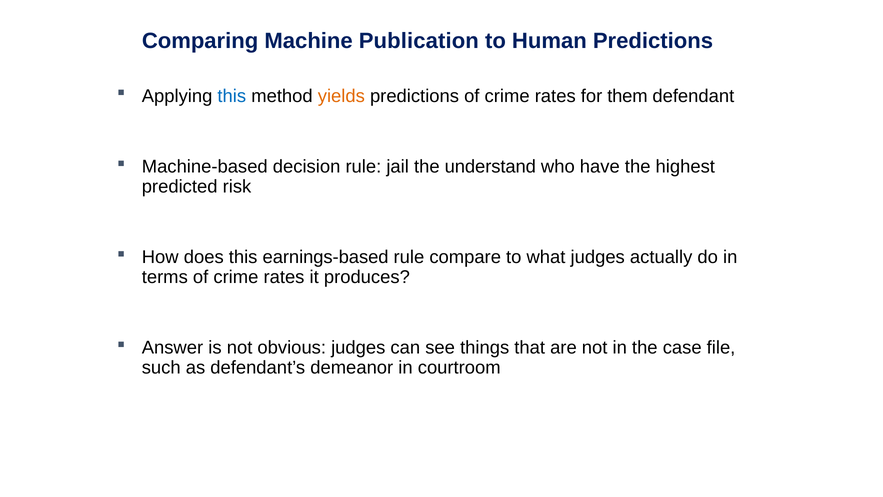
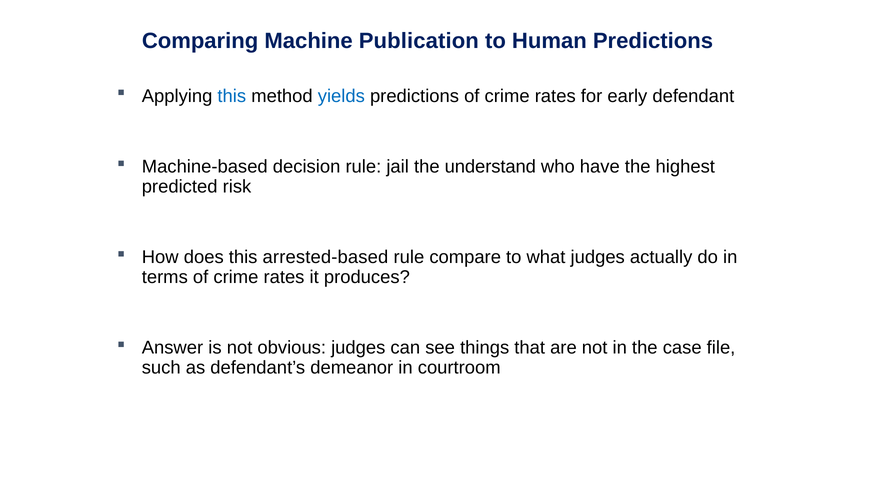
yields colour: orange -> blue
them: them -> early
earnings-based: earnings-based -> arrested-based
